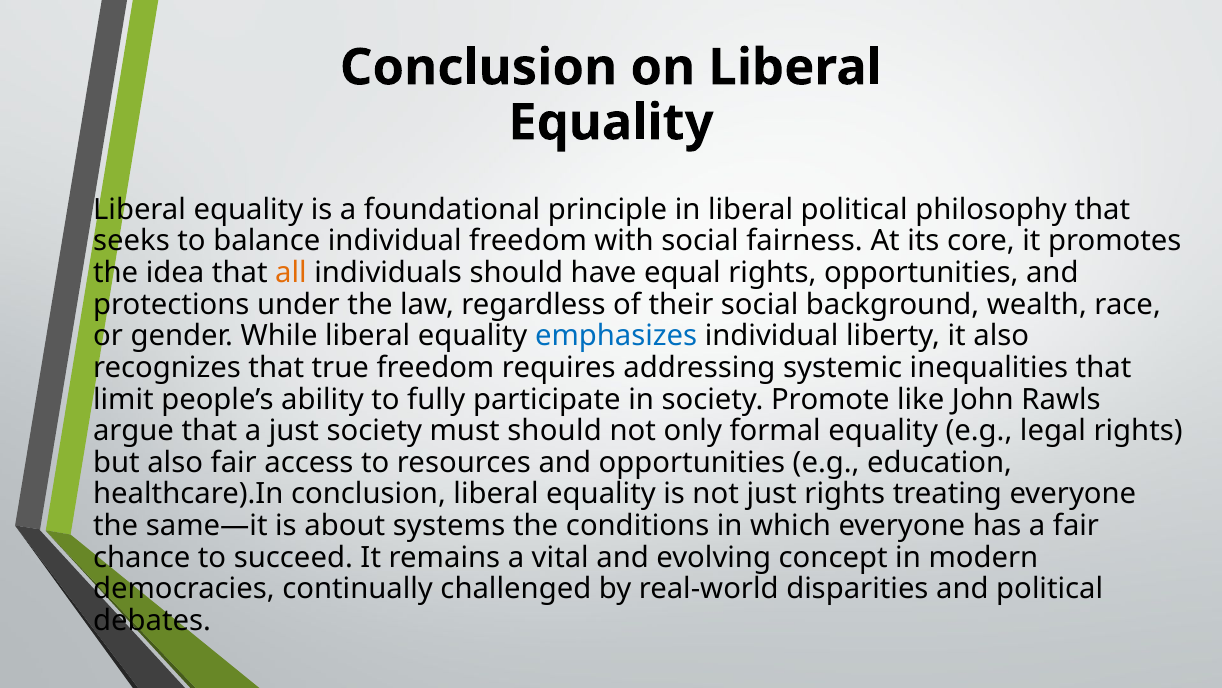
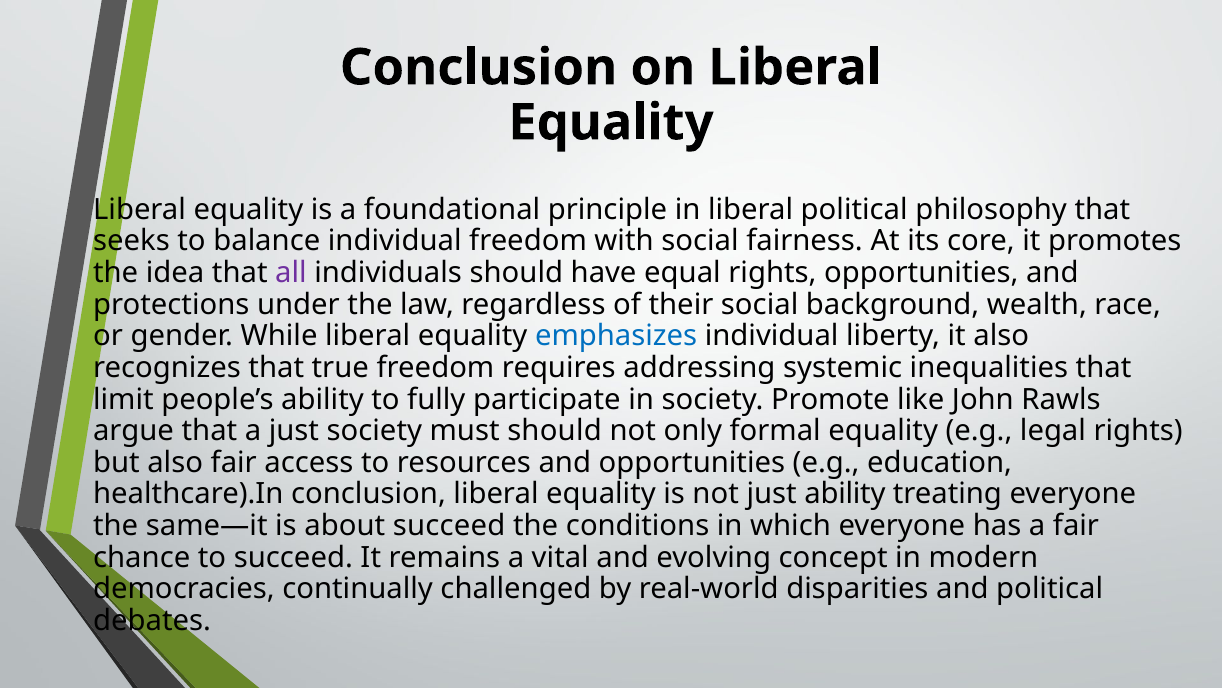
all colour: orange -> purple
just rights: rights -> ability
about systems: systems -> succeed
